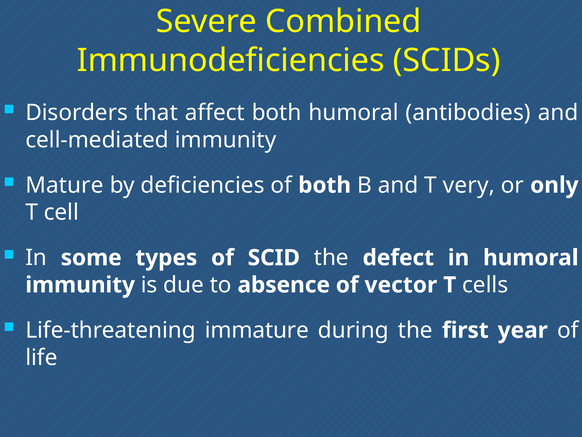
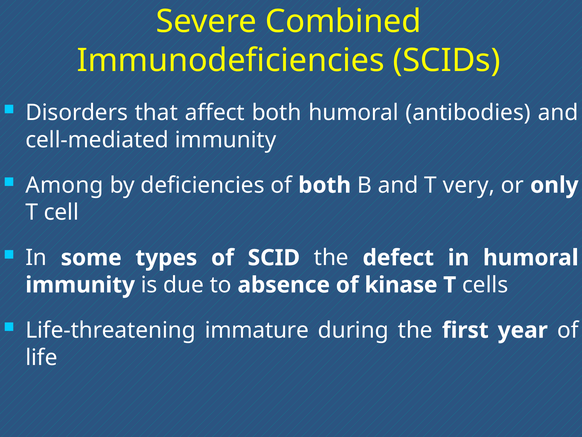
Mature: Mature -> Among
vector: vector -> kinase
